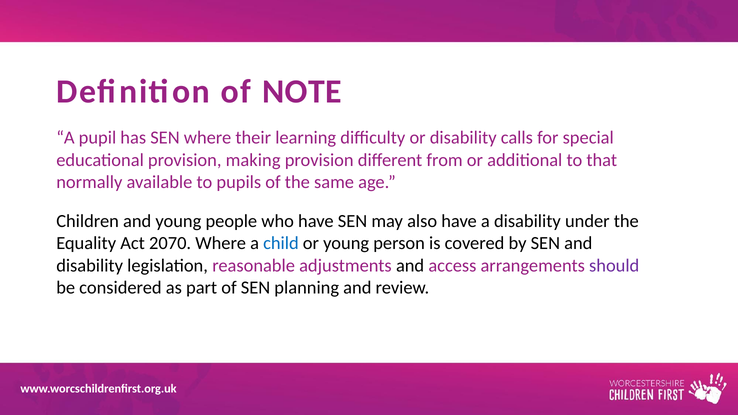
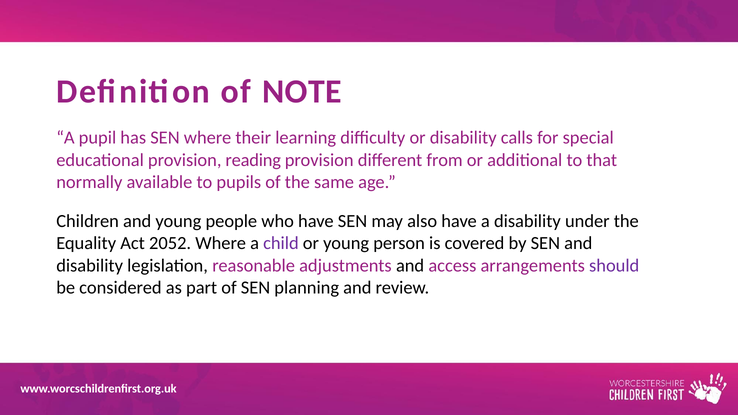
making: making -> reading
2070: 2070 -> 2052
child colour: blue -> purple
